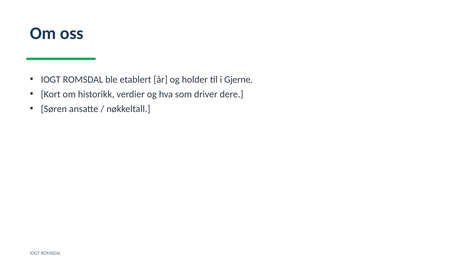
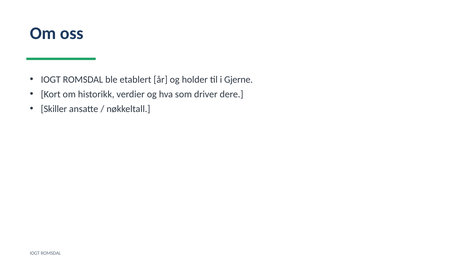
Søren: Søren -> Skiller
